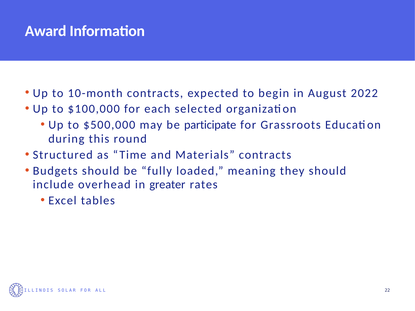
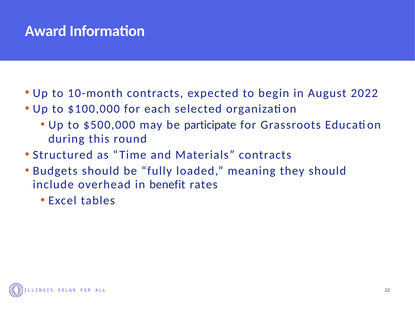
greater: greater -> benefit
